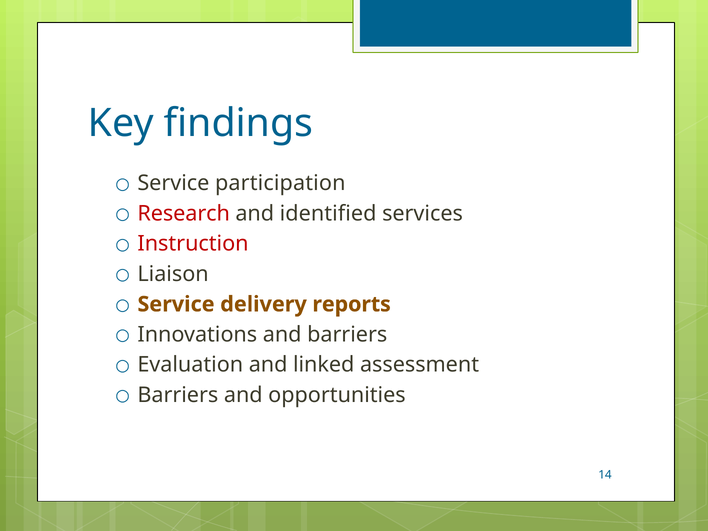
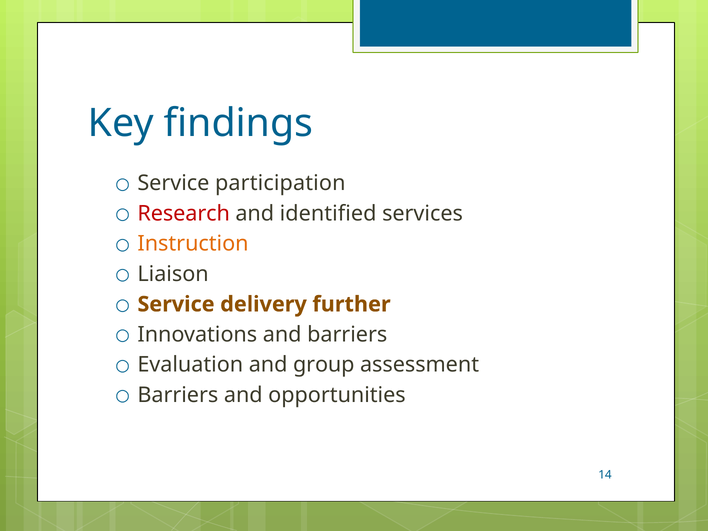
Instruction colour: red -> orange
reports: reports -> further
linked: linked -> group
